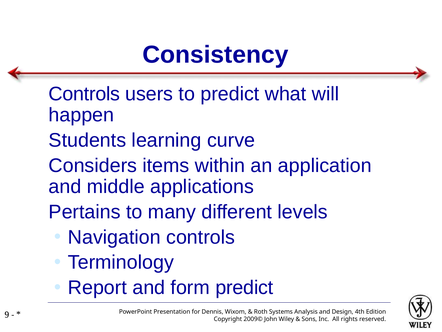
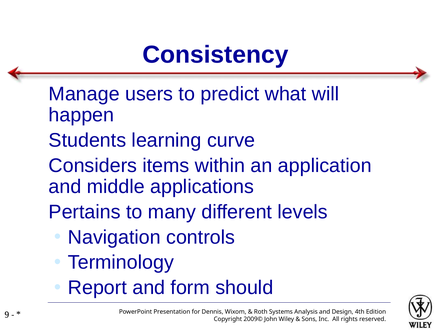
Controls at (84, 94): Controls -> Manage
form predict: predict -> should
